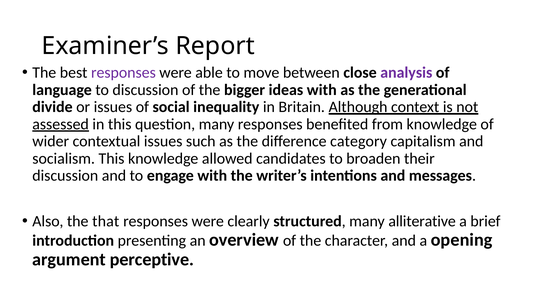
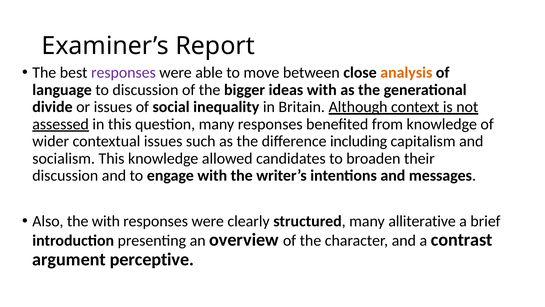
analysis colour: purple -> orange
category: category -> including
the that: that -> with
opening: opening -> contrast
